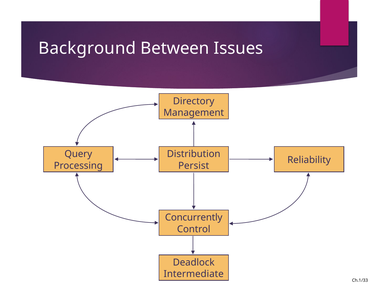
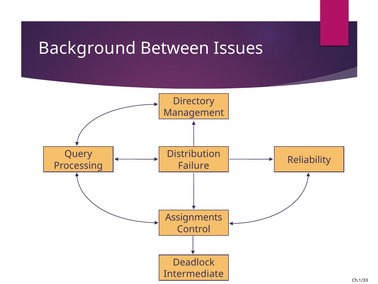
Persist: Persist -> Failure
Concurrently: Concurrently -> Assignments
